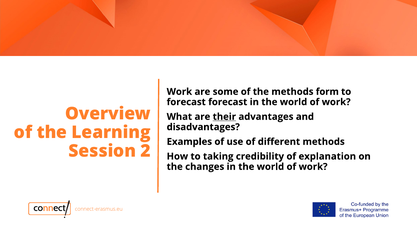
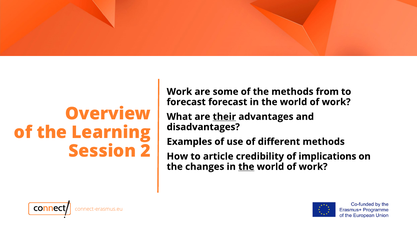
form: form -> from
taking: taking -> article
explanation: explanation -> implications
the at (246, 166) underline: none -> present
